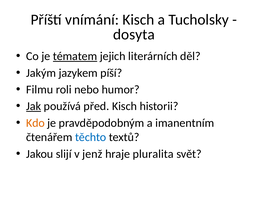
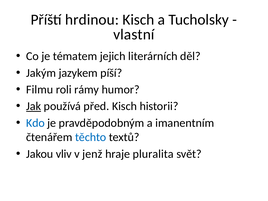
vnímání: vnímání -> hrdinou
dosyta: dosyta -> vlastní
tématem underline: present -> none
nebo: nebo -> rámy
Kdo colour: orange -> blue
slijí: slijí -> vliv
